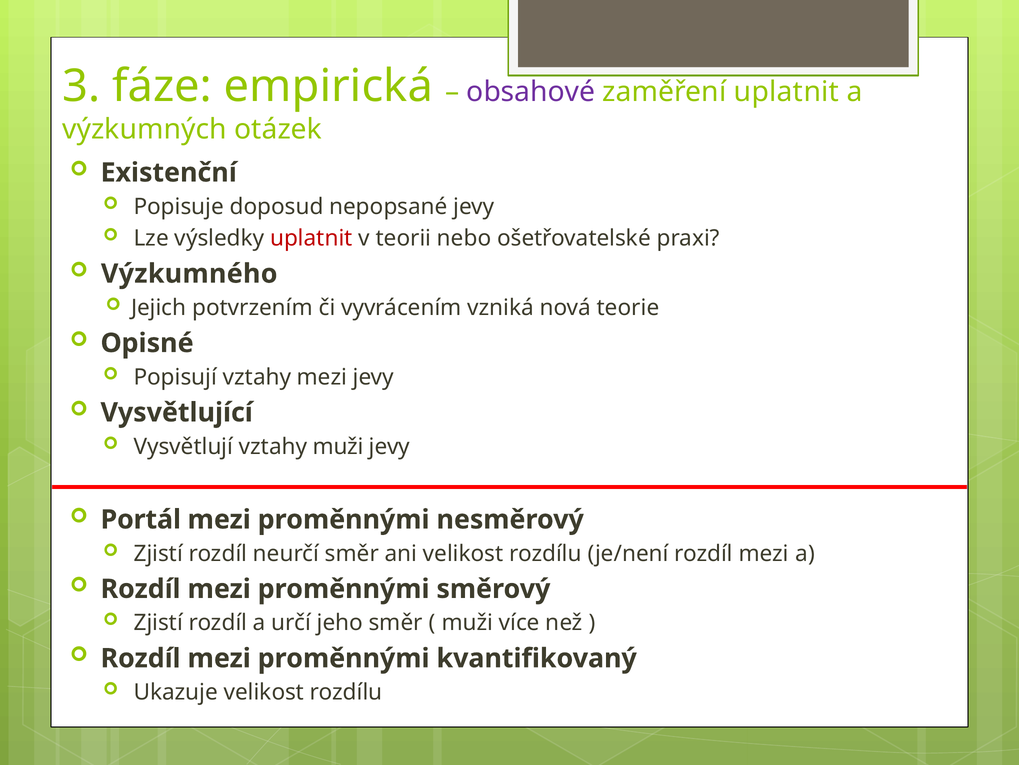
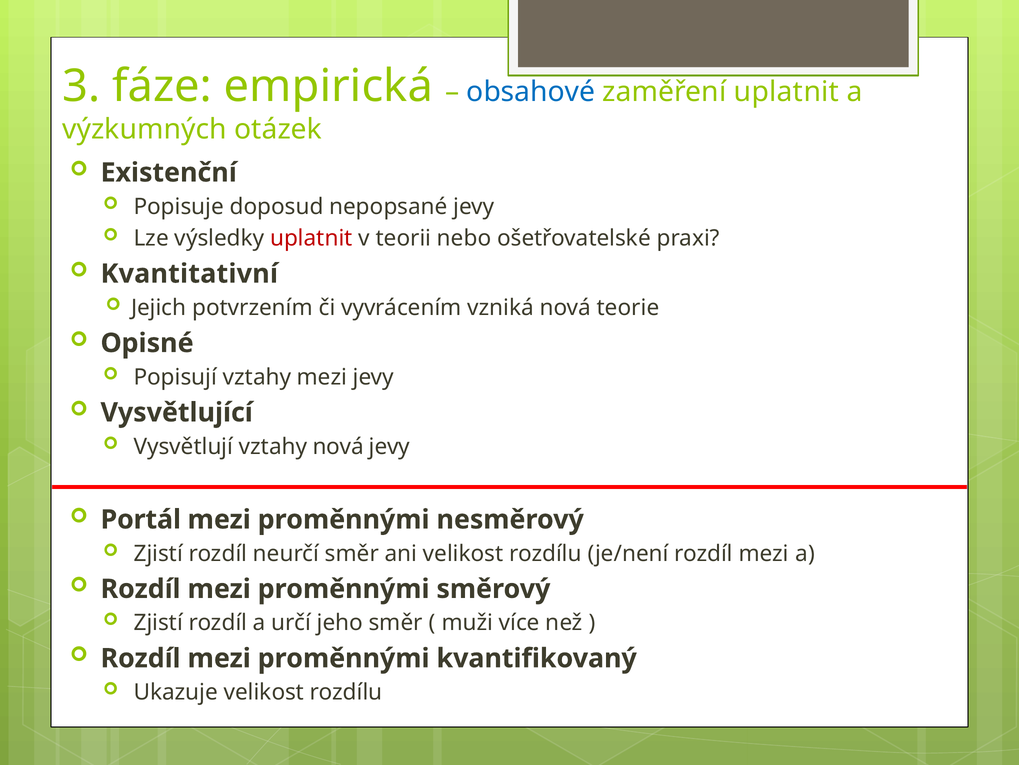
obsahové colour: purple -> blue
Výzkumného: Výzkumného -> Kvantitativní
vztahy muži: muži -> nová
